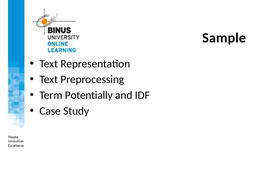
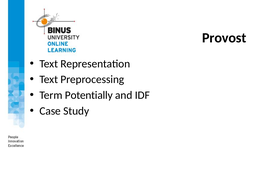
Sample: Sample -> Provost
